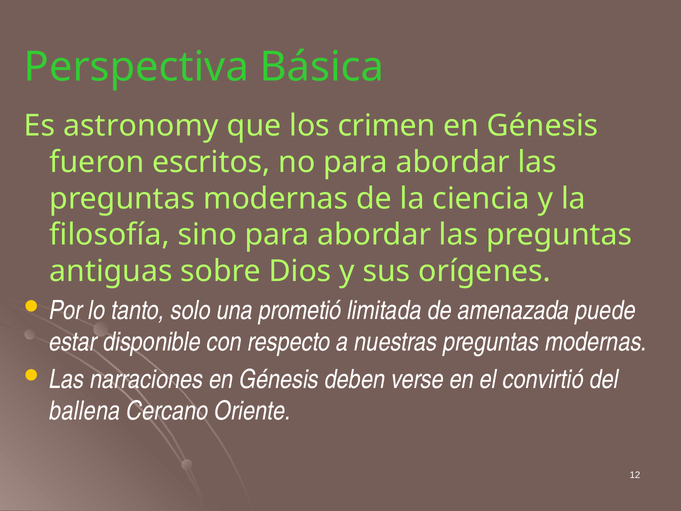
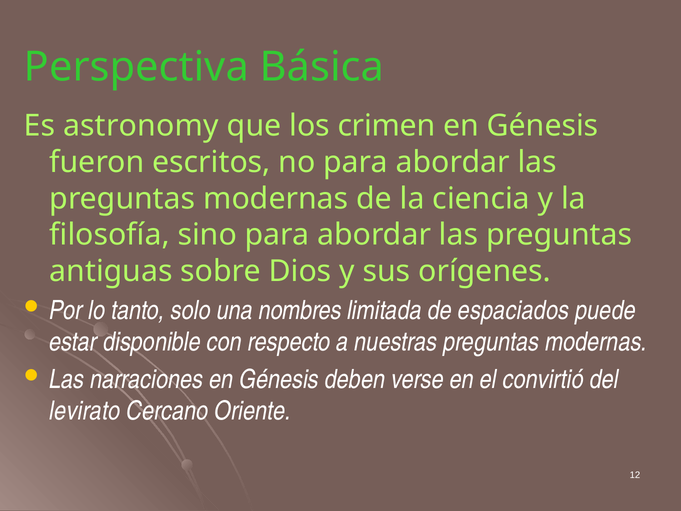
prometió: prometió -> nombres
amenazada: amenazada -> espaciados
ballena: ballena -> levirato
